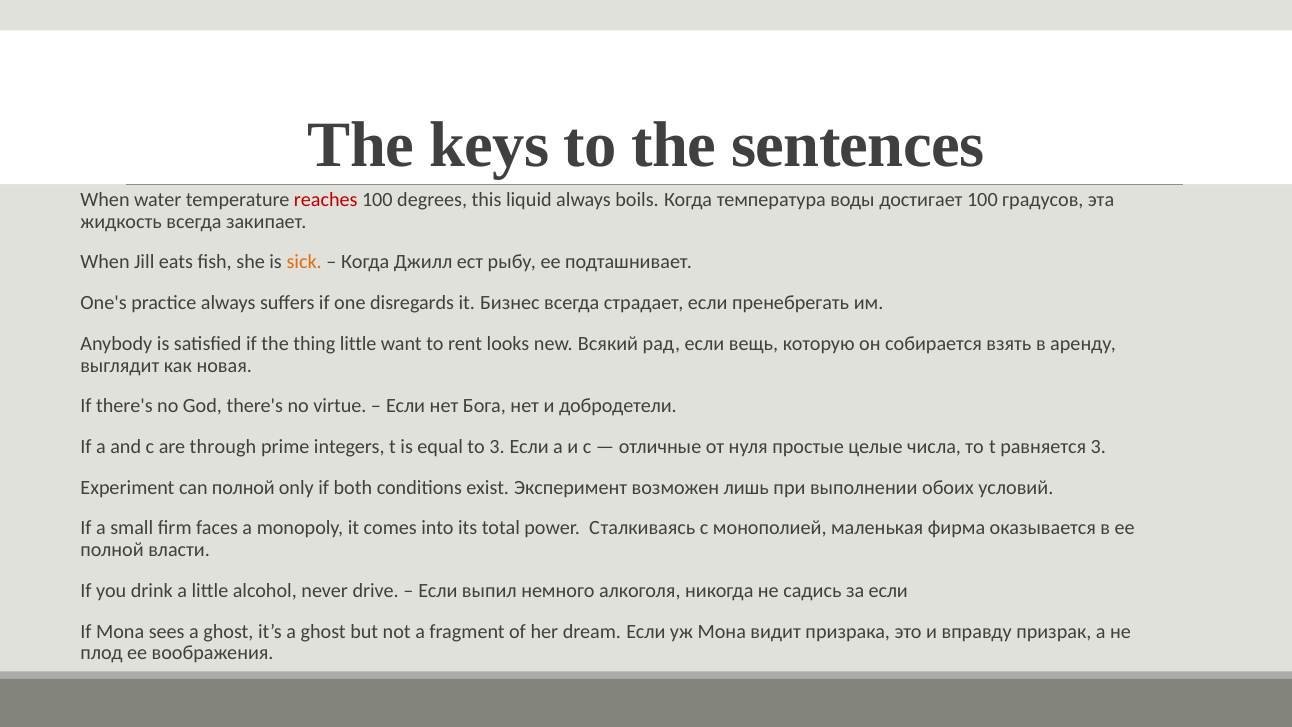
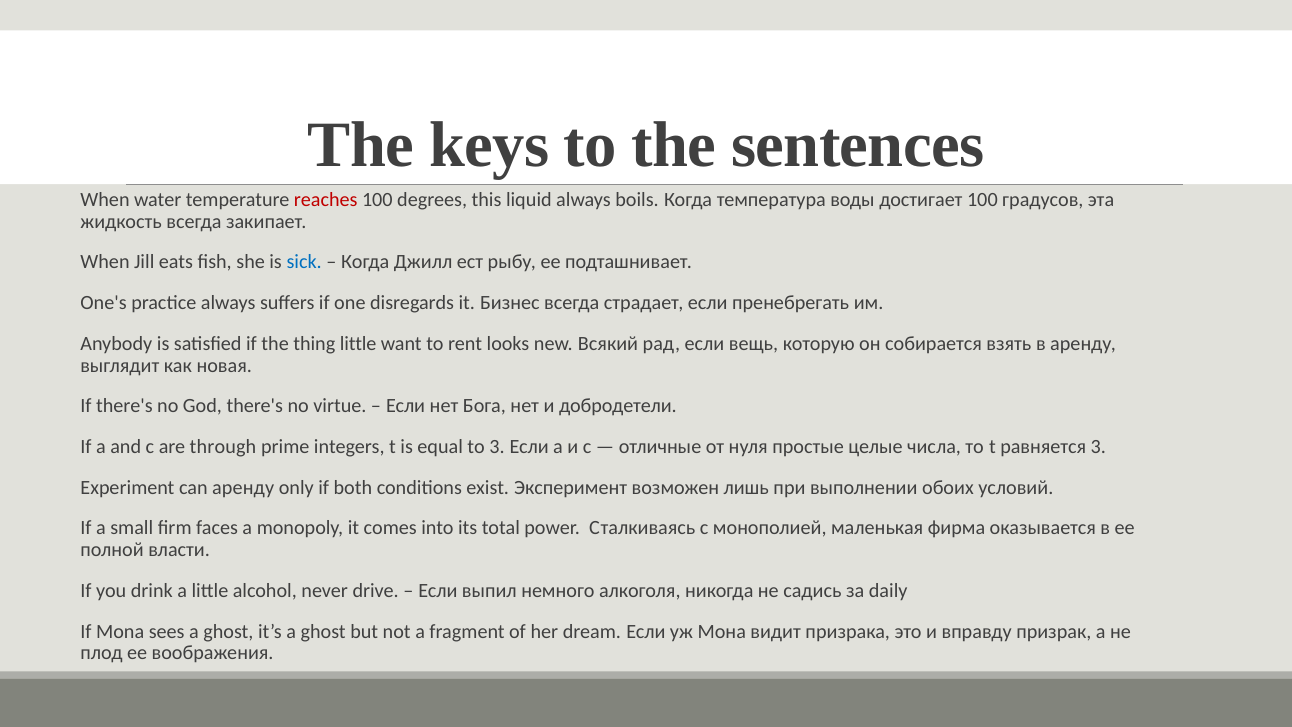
sick colour: orange -> blue
can полной: полной -> аренду
за если: если -> daily
